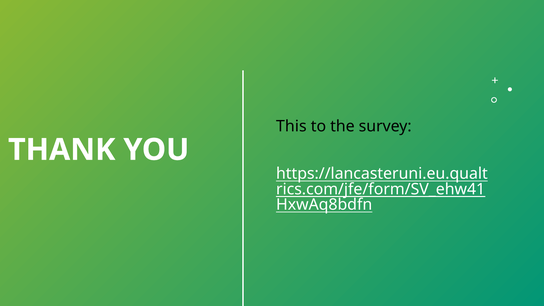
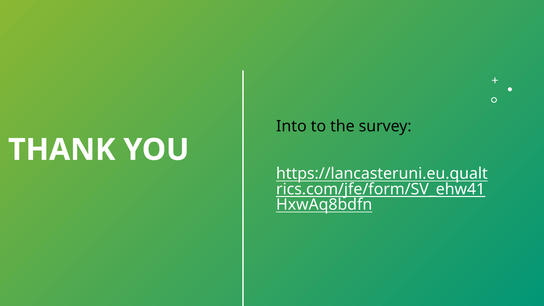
This: This -> Into
